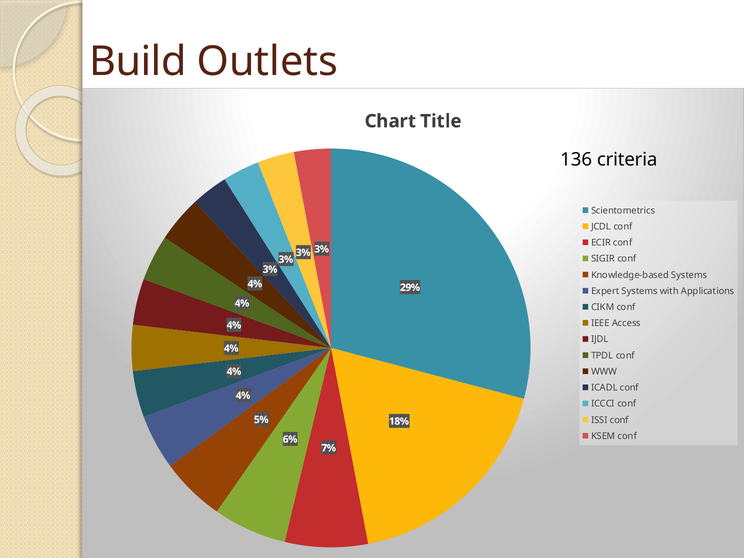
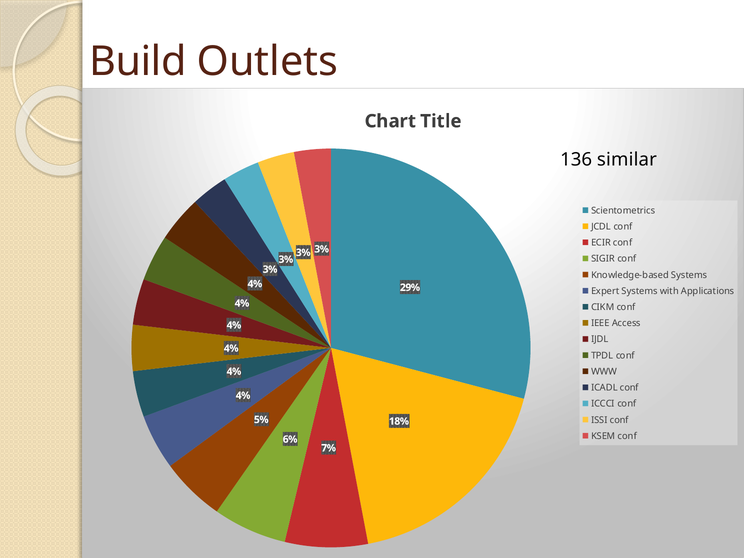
criteria: criteria -> similar
